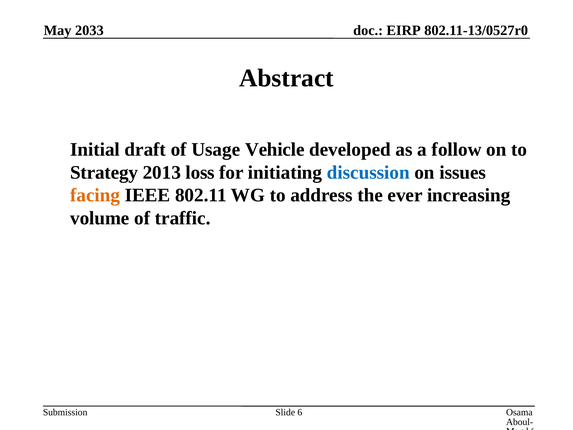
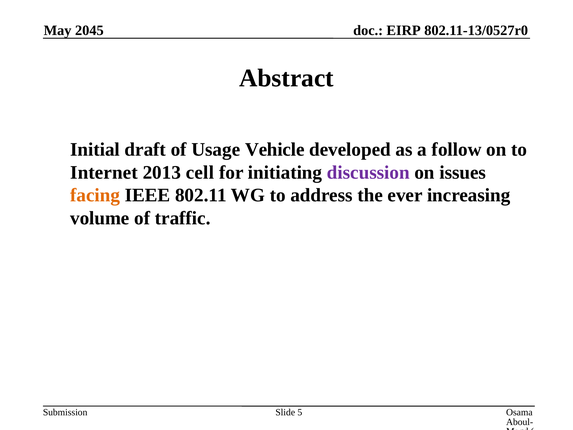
2033: 2033 -> 2045
Strategy: Strategy -> Internet
loss: loss -> cell
discussion colour: blue -> purple
6: 6 -> 5
